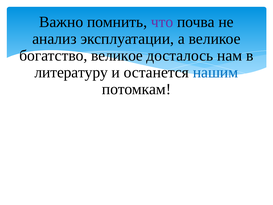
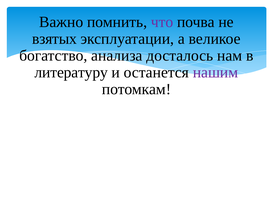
анализ: анализ -> взятых
богатство великое: великое -> анализа
нашим colour: blue -> purple
